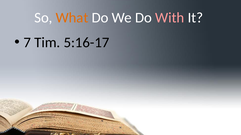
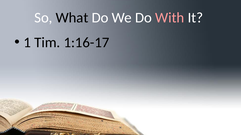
What colour: orange -> black
7: 7 -> 1
5:16-17: 5:16-17 -> 1:16-17
